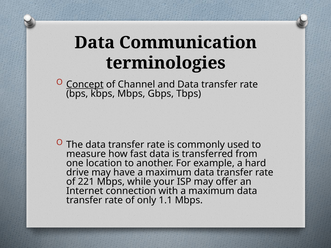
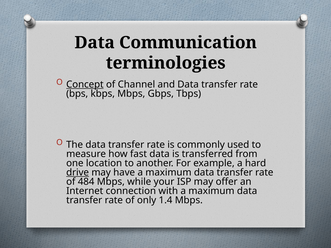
drive underline: none -> present
221: 221 -> 484
1.1: 1.1 -> 1.4
